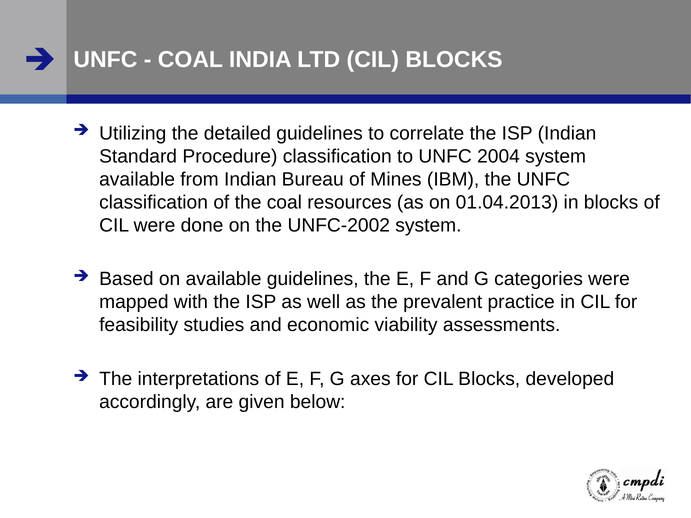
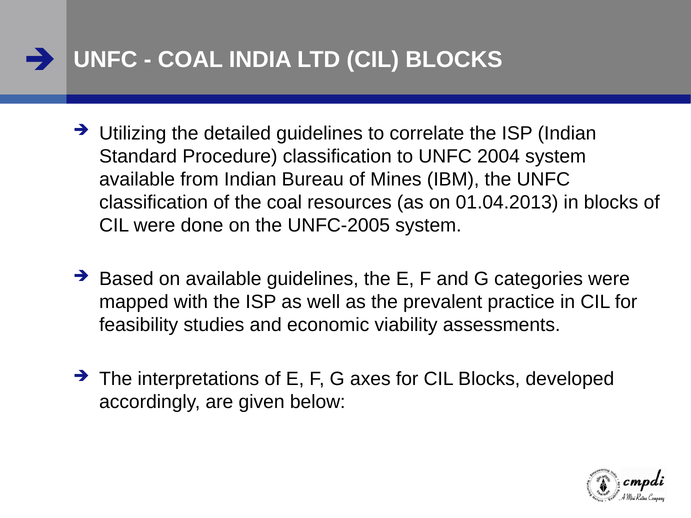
UNFC-2002: UNFC-2002 -> UNFC-2005
